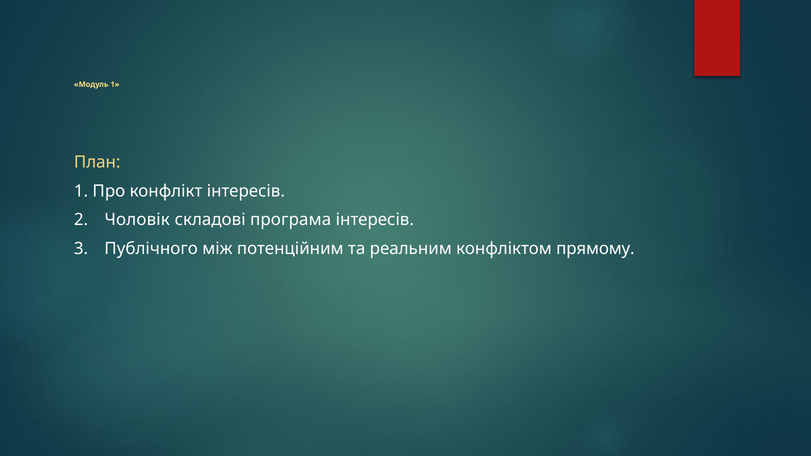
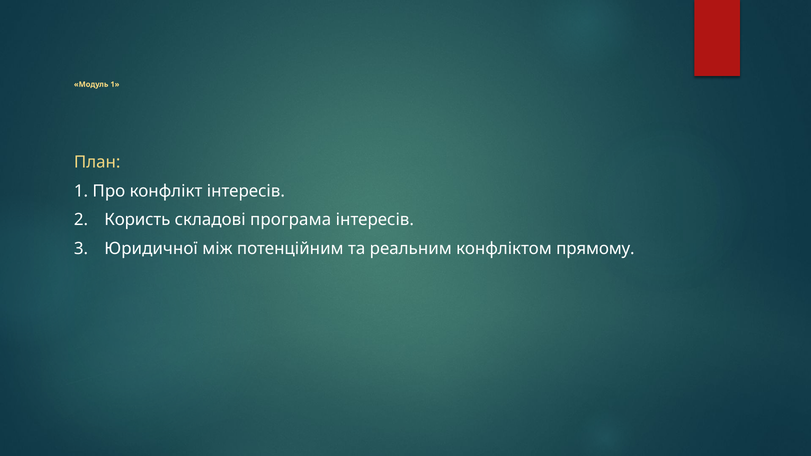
Чоловік: Чоловік -> Користь
Публічного: Публічного -> Юридичної
